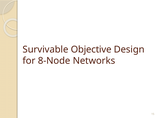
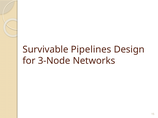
Objective: Objective -> Pipelines
8-Node: 8-Node -> 3-Node
